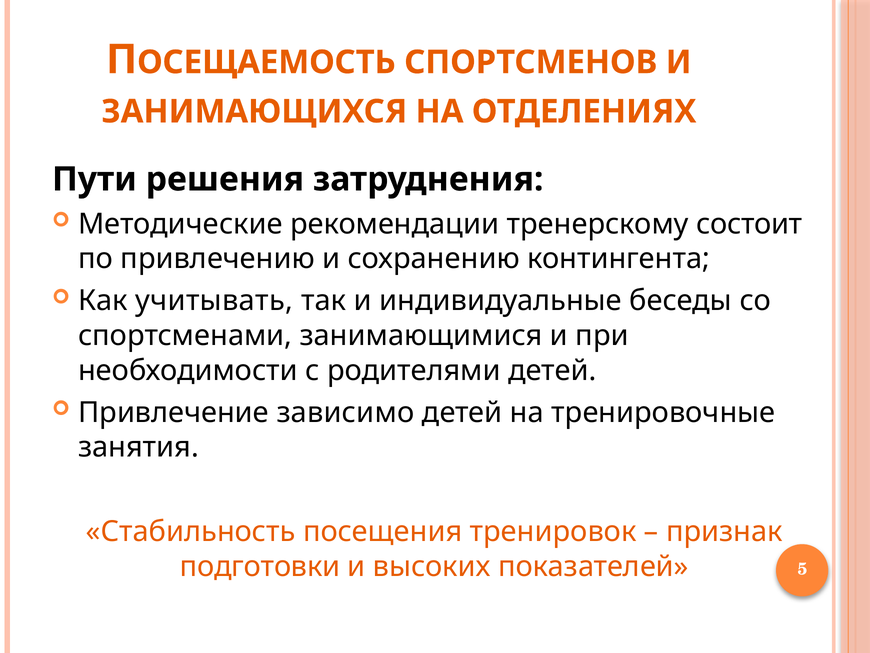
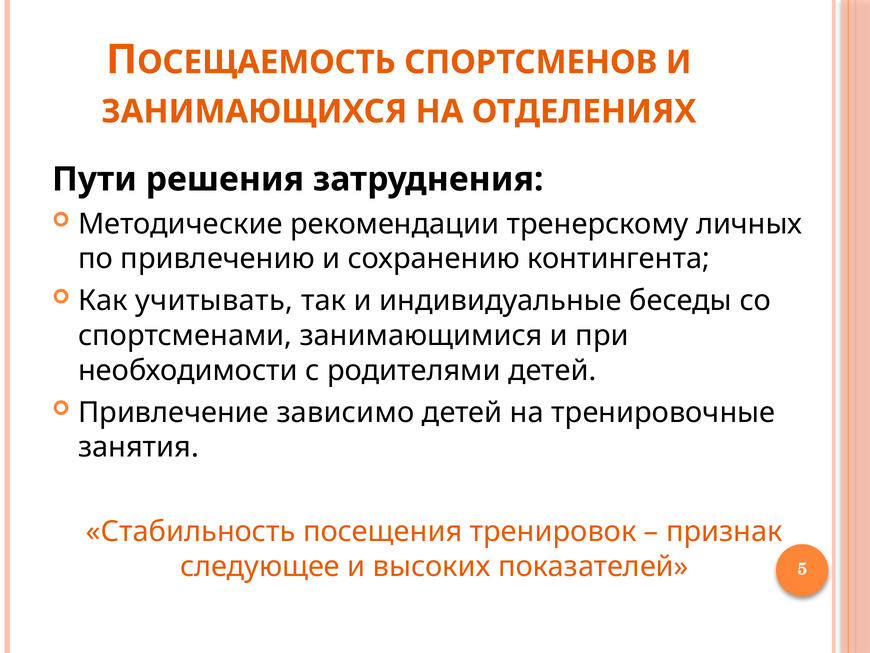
состоит: состоит -> личных
подготовки: подготовки -> следующее
